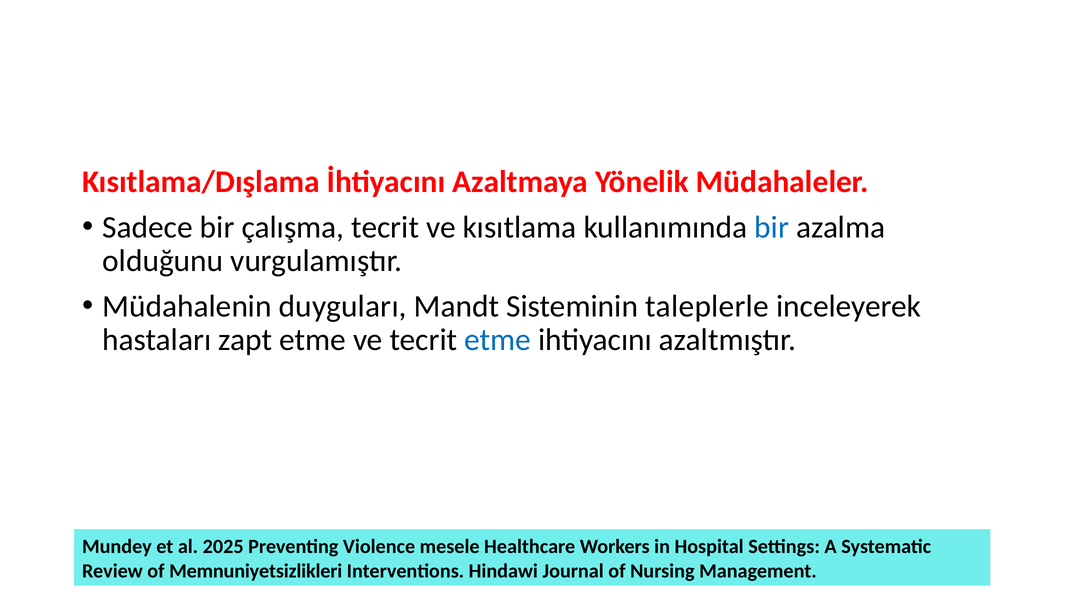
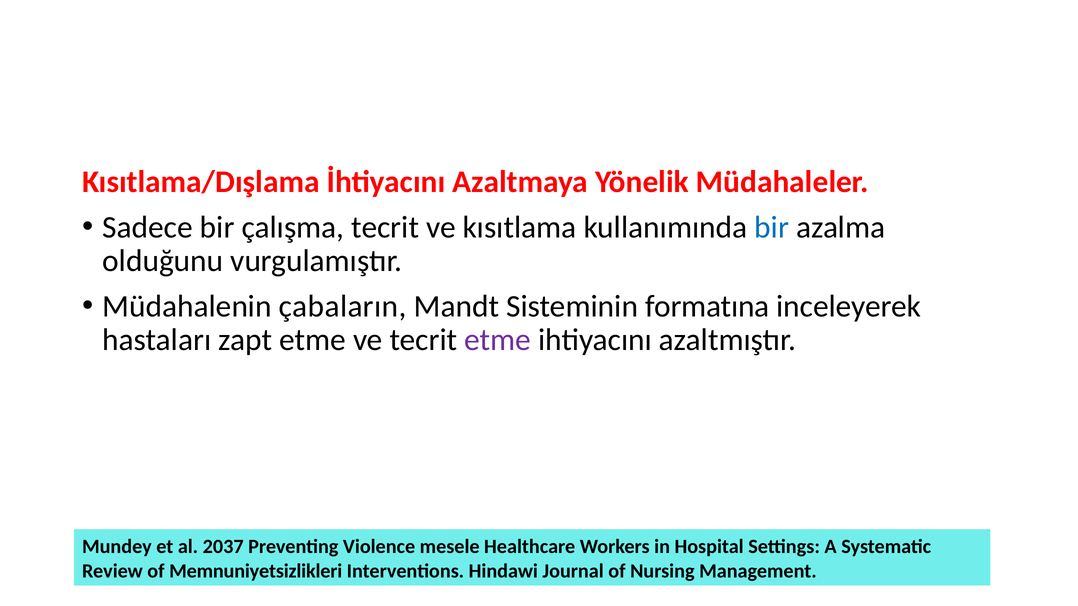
duyguları: duyguları -> çabaların
taleplerle: taleplerle -> formatına
etme at (498, 340) colour: blue -> purple
2025: 2025 -> 2037
